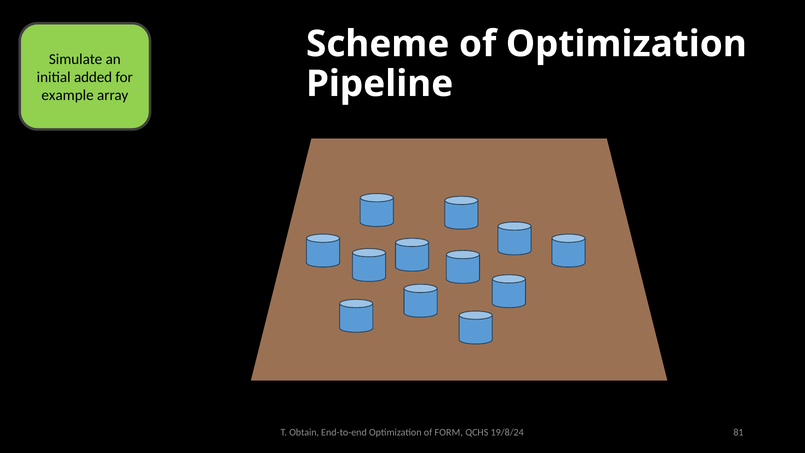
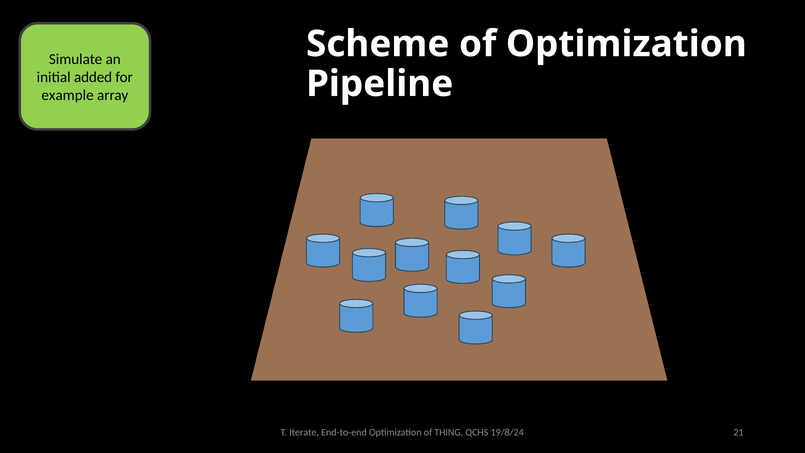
Obtain: Obtain -> Iterate
FORM: FORM -> THING
81: 81 -> 21
